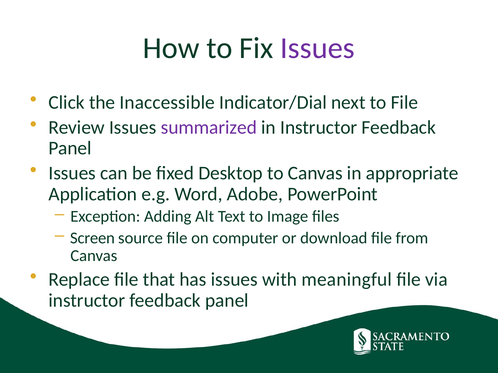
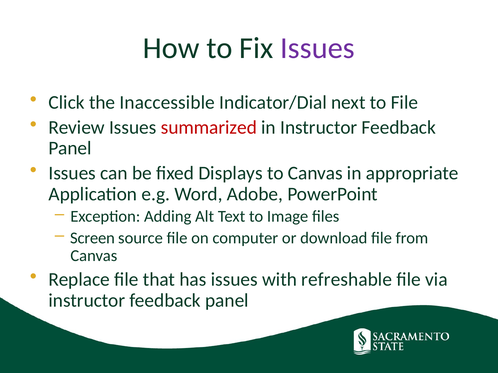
summarized colour: purple -> red
Desktop: Desktop -> Displays
meaningful: meaningful -> refreshable
